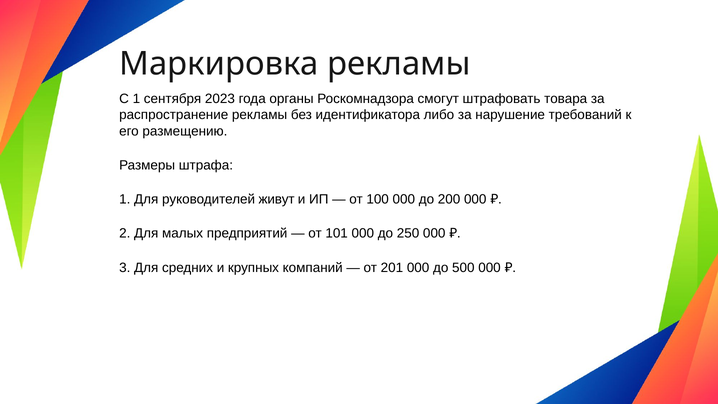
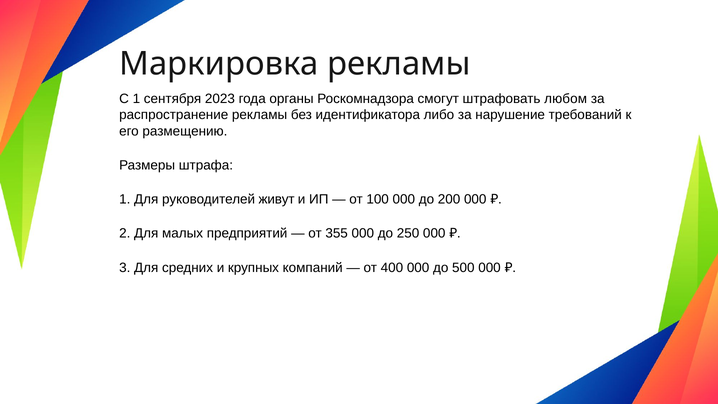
товара: товара -> любом
101: 101 -> 355
201: 201 -> 400
